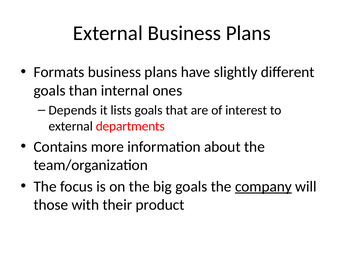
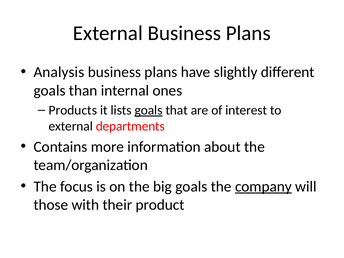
Formats: Formats -> Analysis
Depends: Depends -> Products
goals at (149, 110) underline: none -> present
